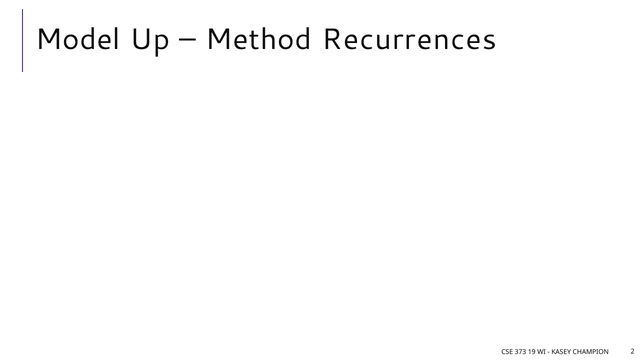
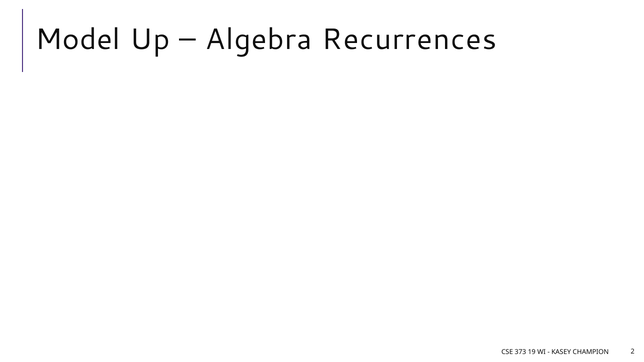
Method: Method -> Algebra
